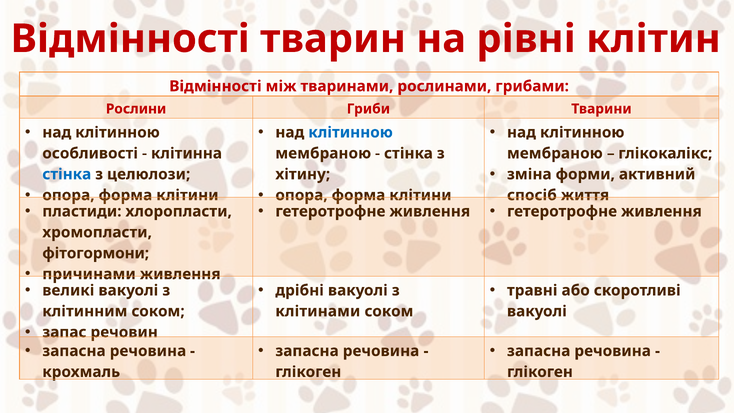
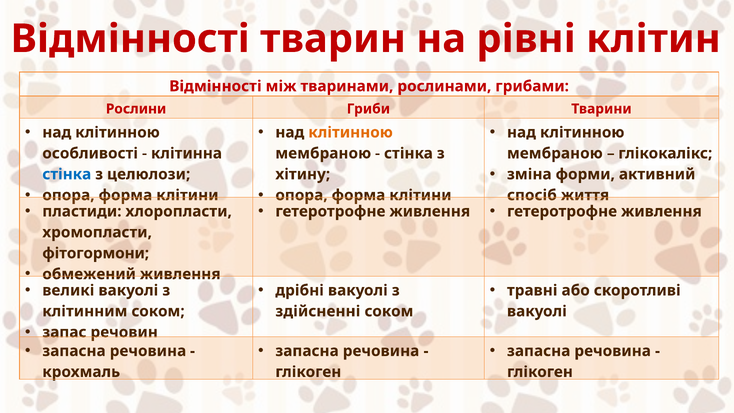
клітинною at (351, 133) colour: blue -> orange
причинами: причинами -> обмежений
клітинами: клітинами -> здійсненні
